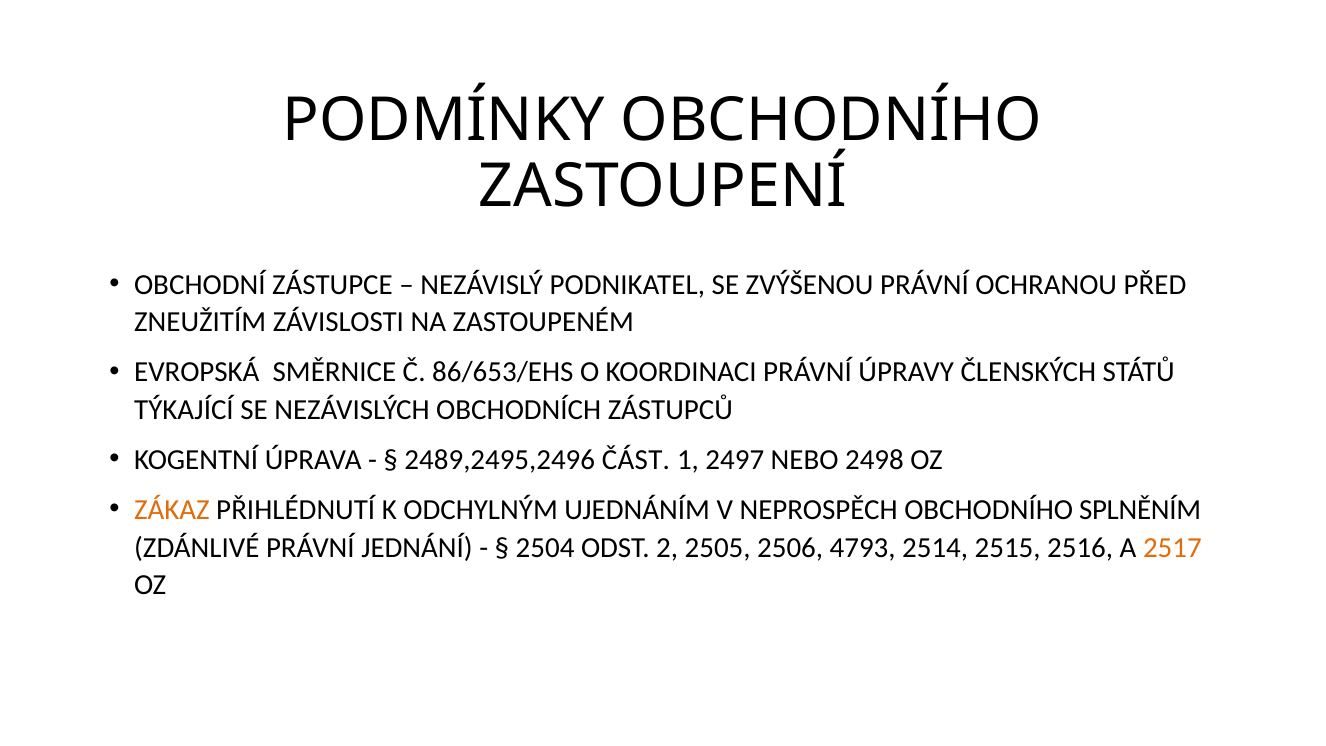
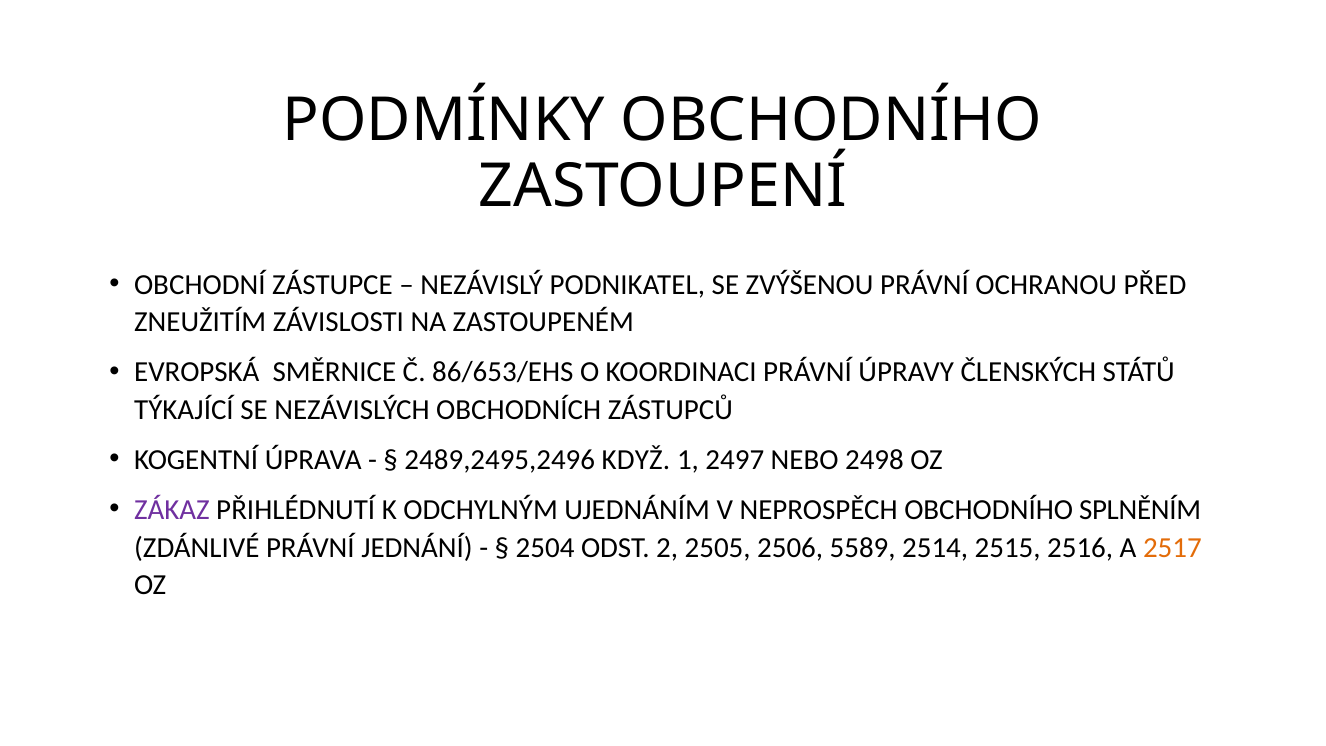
ČÁST: ČÁST -> KDYŽ
ZÁKAZ colour: orange -> purple
4793: 4793 -> 5589
